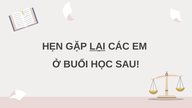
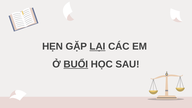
BUỔI underline: none -> present
